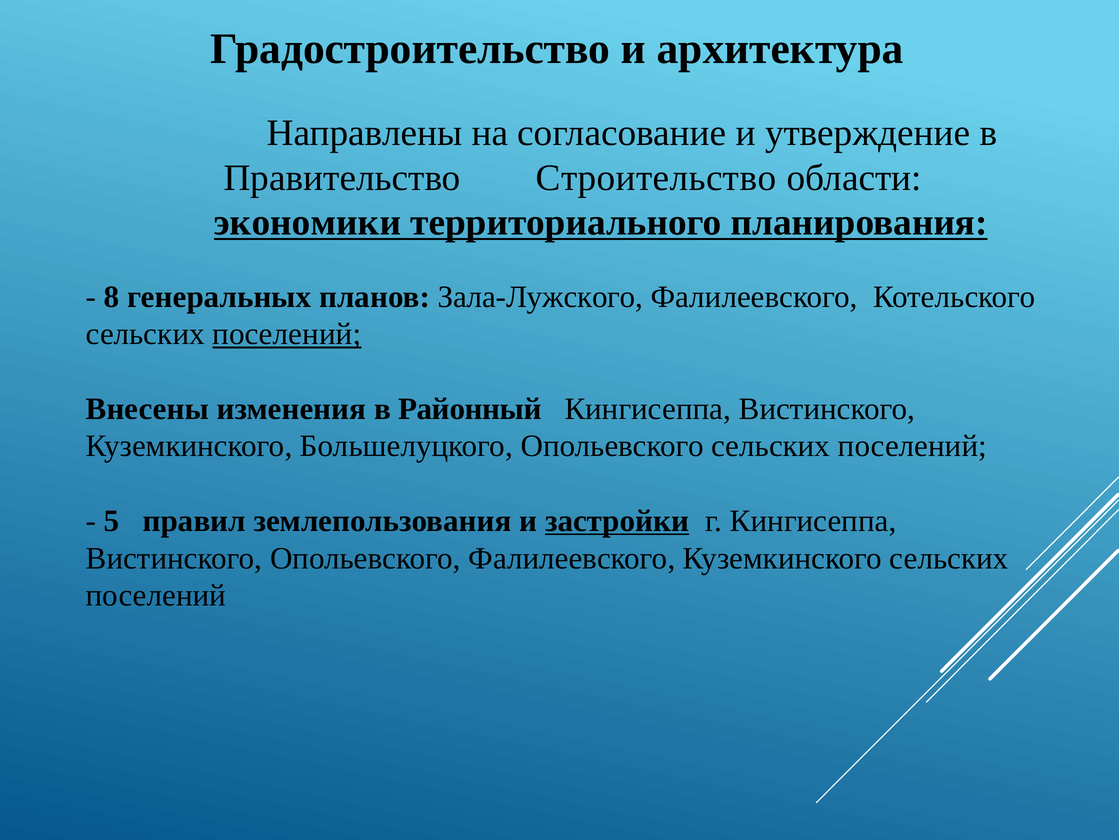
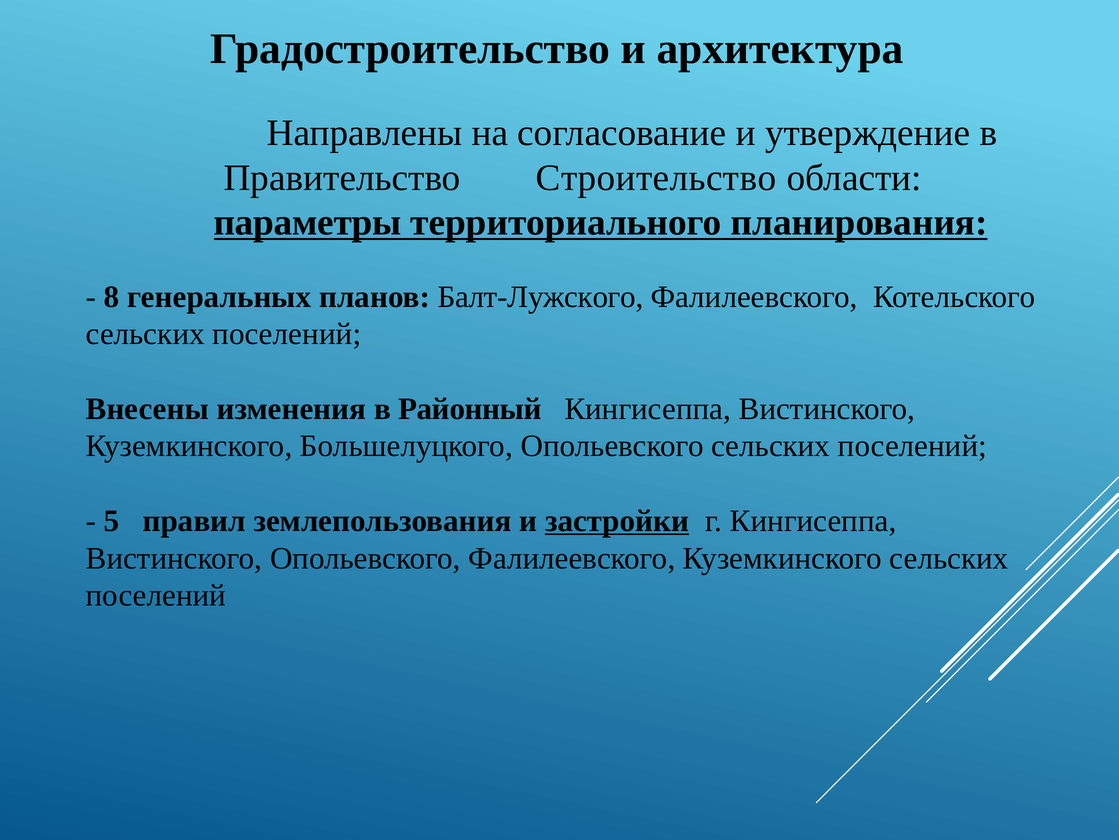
экономики: экономики -> параметры
Зала-Лужского: Зала-Лужского -> Балт-Лужского
поселений at (287, 334) underline: present -> none
